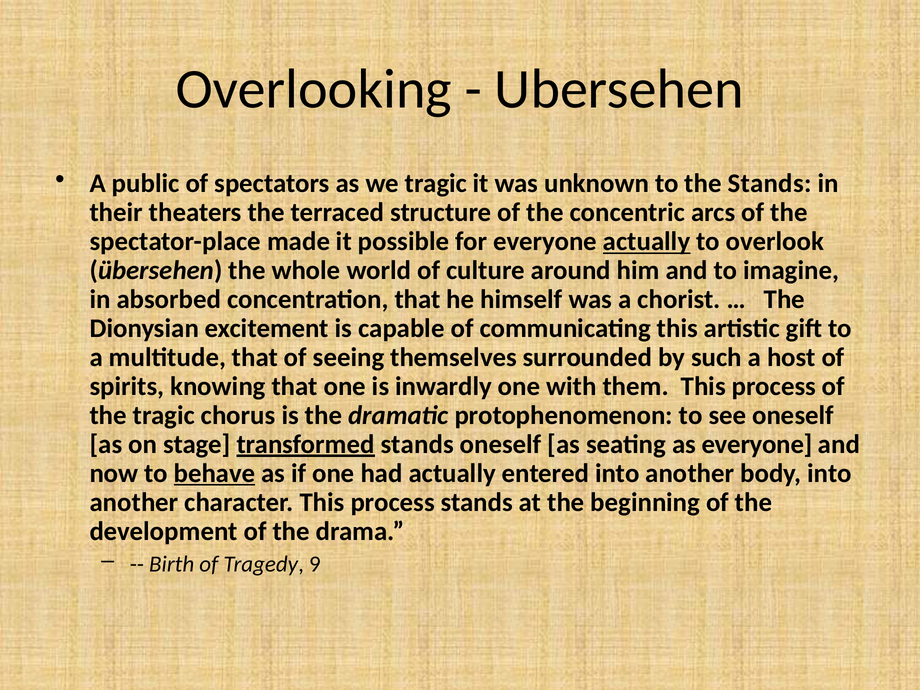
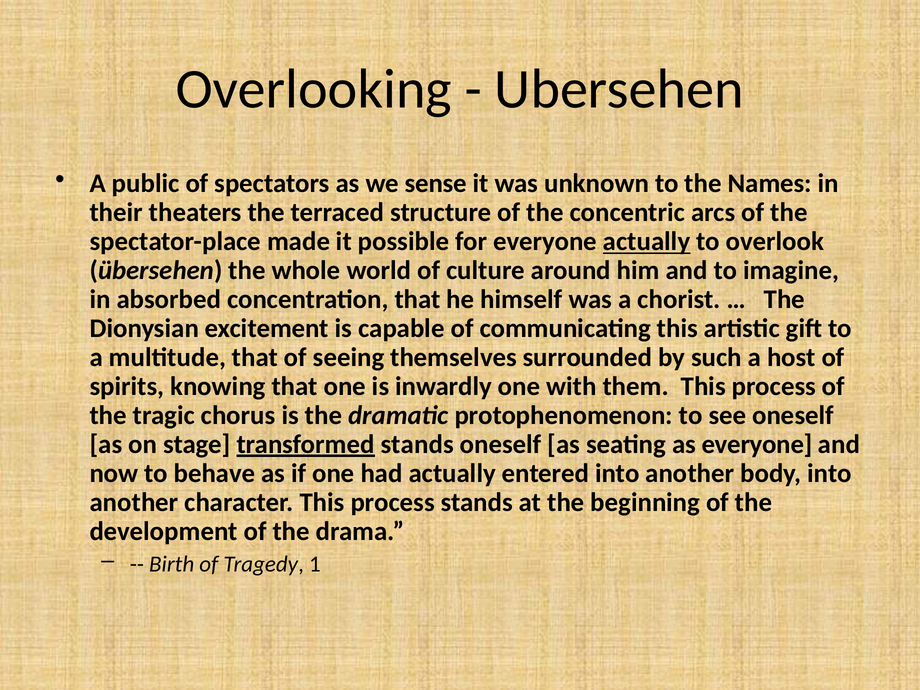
we tragic: tragic -> sense
the Stands: Stands -> Names
behave underline: present -> none
9: 9 -> 1
